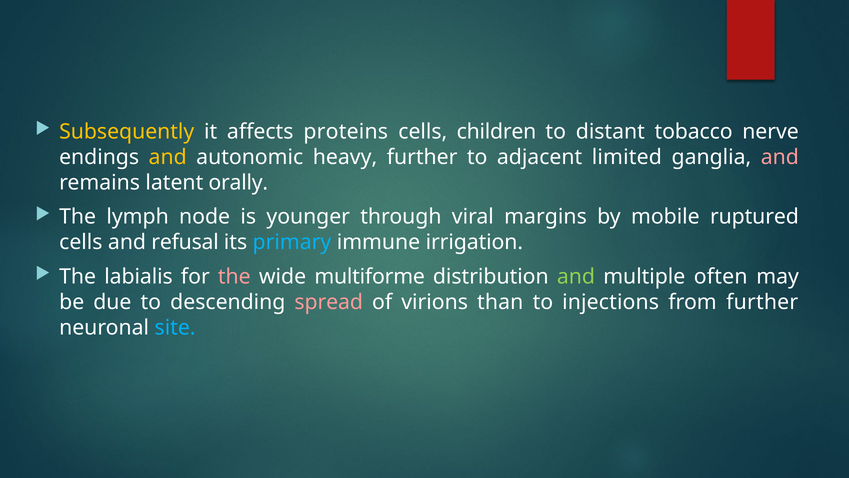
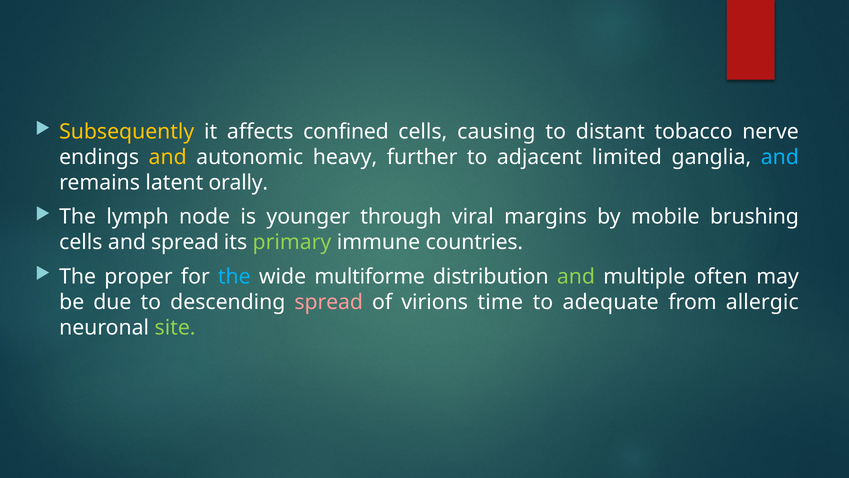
proteins: proteins -> confined
children: children -> causing
and at (780, 157) colour: pink -> light blue
ruptured: ruptured -> brushing
and refusal: refusal -> spread
primary colour: light blue -> light green
irrigation: irrigation -> countries
labialis: labialis -> proper
the at (234, 277) colour: pink -> light blue
than: than -> time
injections: injections -> adequate
from further: further -> allergic
site colour: light blue -> light green
